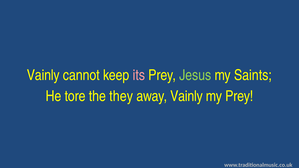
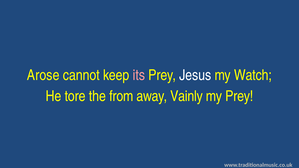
Vainly at (43, 75): Vainly -> Arose
Jesus colour: light green -> white
Saints: Saints -> Watch
they: they -> from
